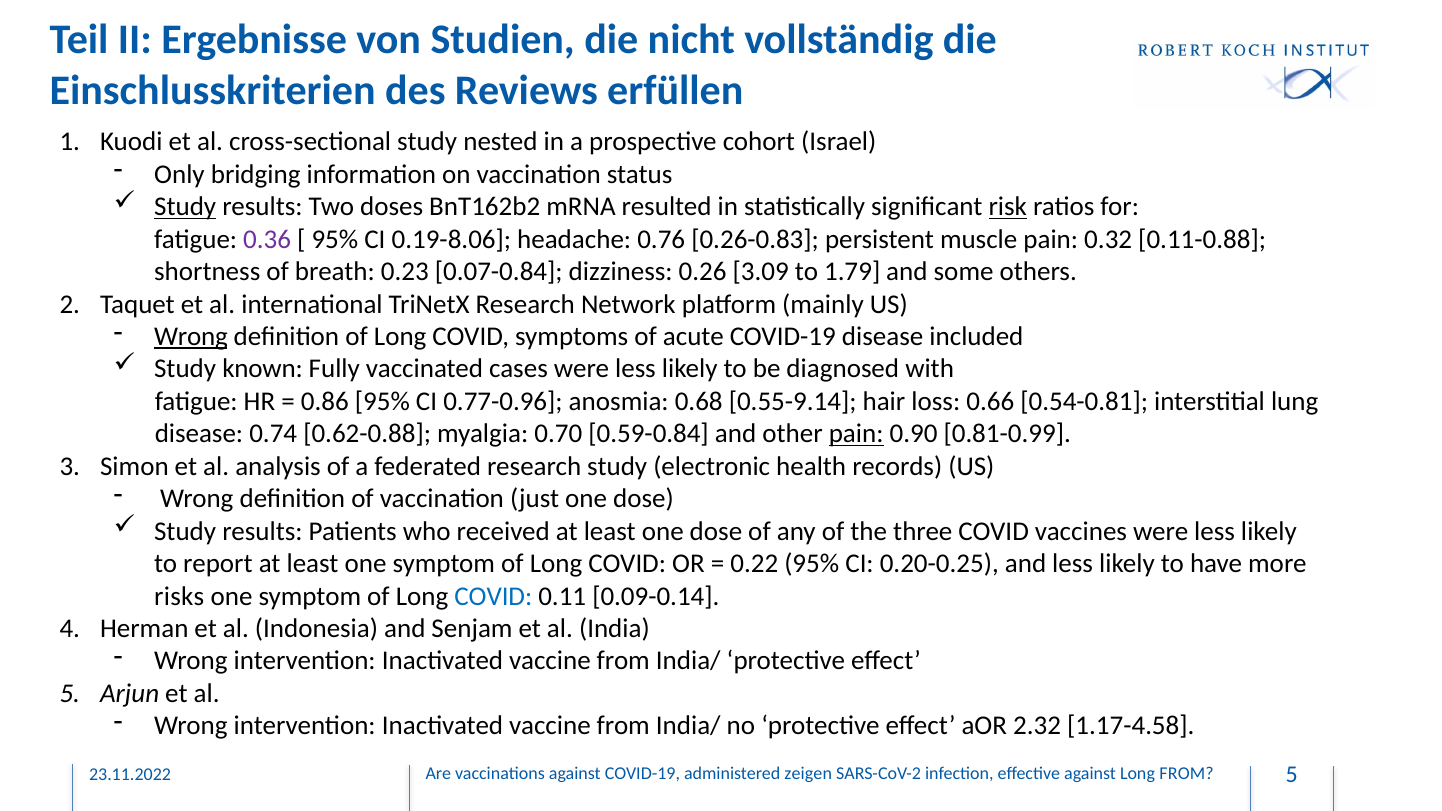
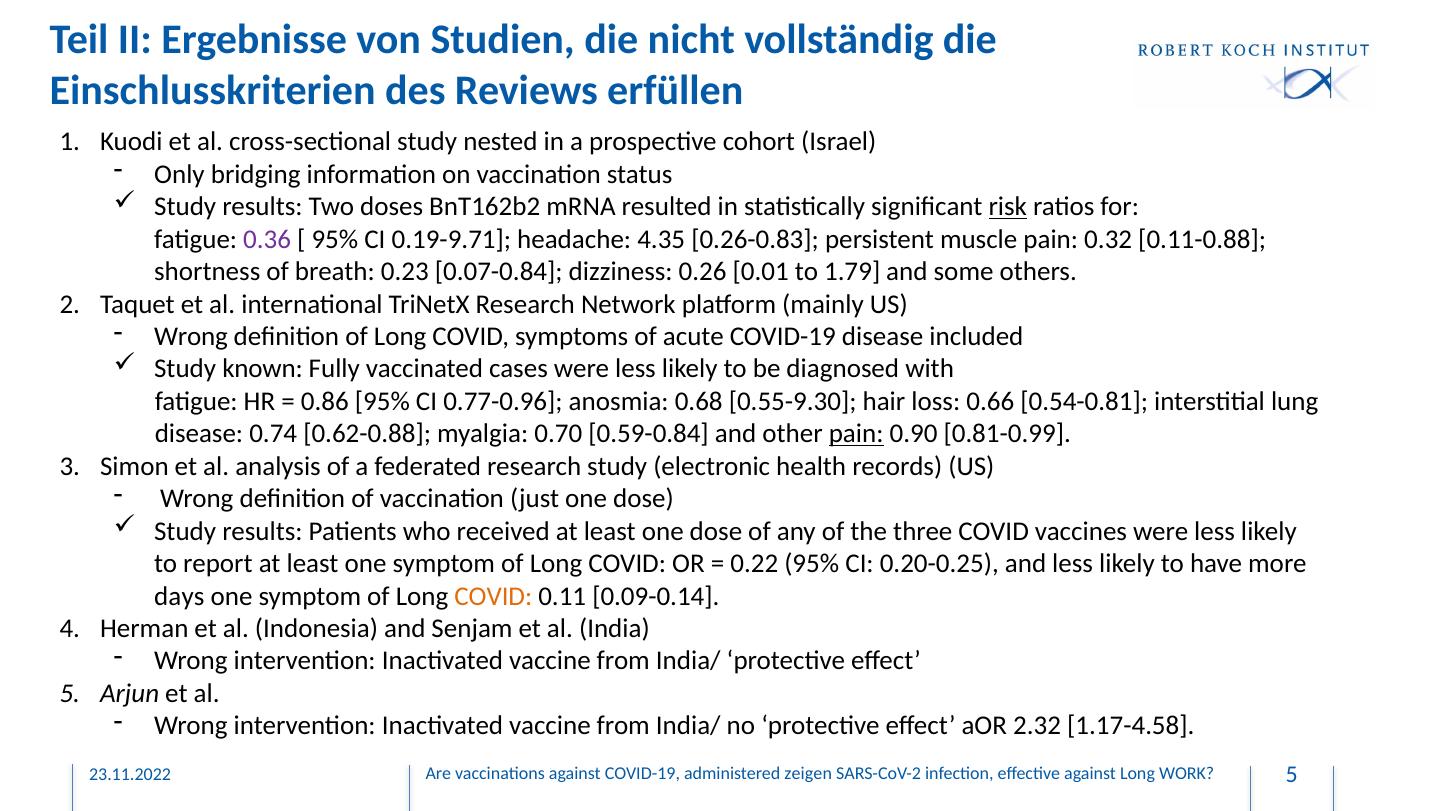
Study at (185, 207) underline: present -> none
0.19-8.06: 0.19-8.06 -> 0.19-9.71
0.76: 0.76 -> 4.35
3.09: 3.09 -> 0.01
Wrong at (191, 337) underline: present -> none
0.55-9.14: 0.55-9.14 -> 0.55-9.30
risks: risks -> days
COVID at (493, 596) colour: blue -> orange
Long FROM: FROM -> WORK
